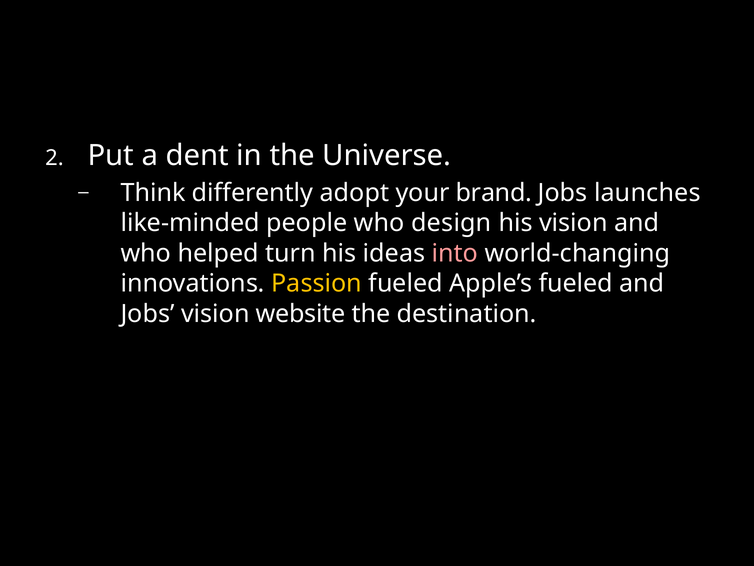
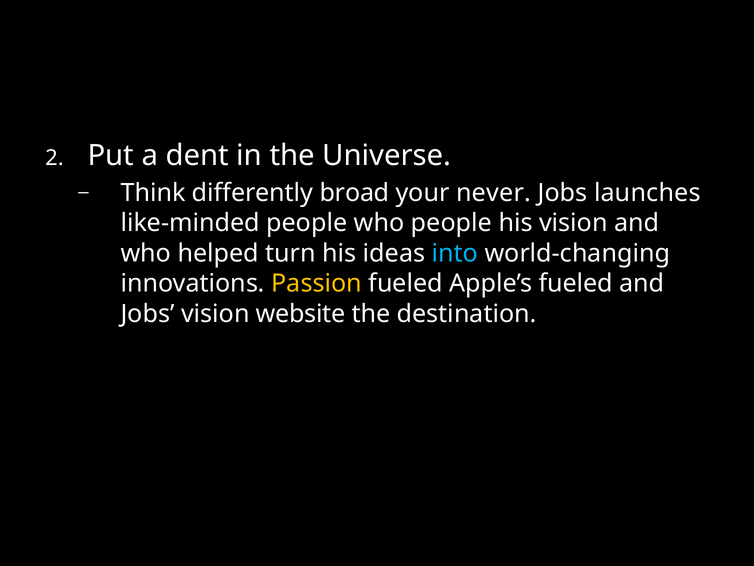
adopt: adopt -> broad
brand: brand -> never
who design: design -> people
into colour: pink -> light blue
